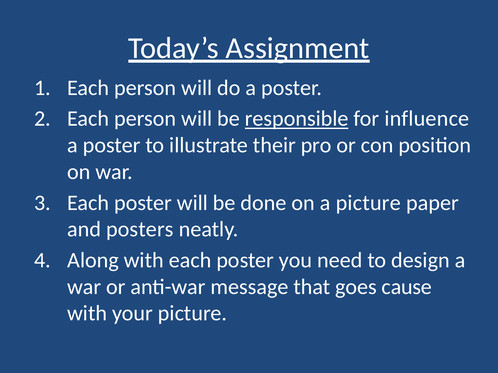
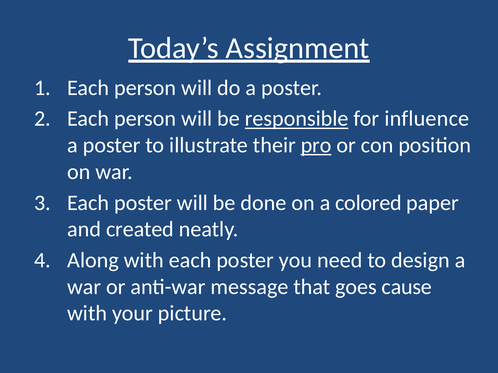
pro underline: none -> present
a picture: picture -> colored
posters: posters -> created
